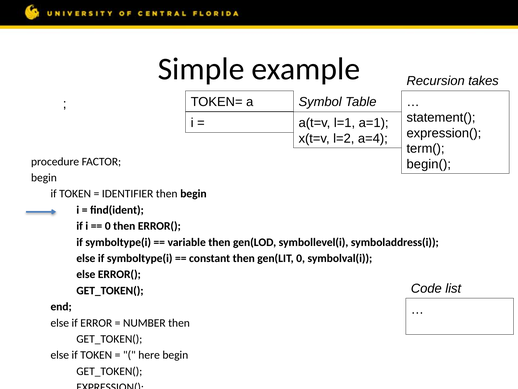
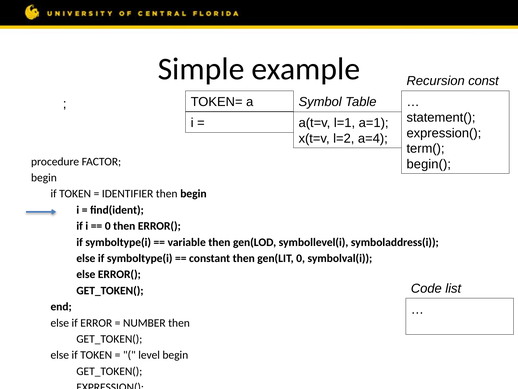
takes: takes -> const
here: here -> level
